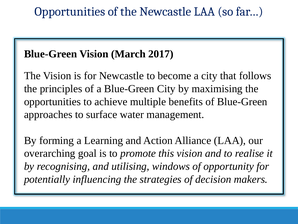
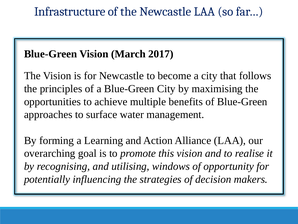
Opportunities at (70, 12): Opportunities -> Infrastructure
